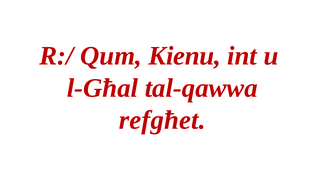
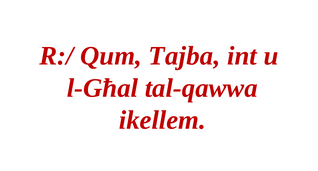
Kienu: Kienu -> Tajba
refgħet: refgħet -> ikellem
